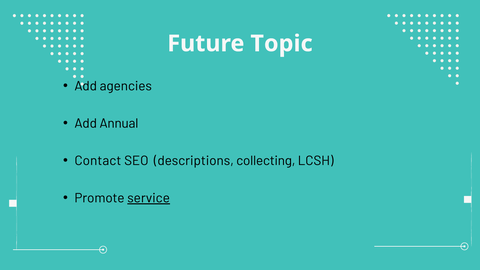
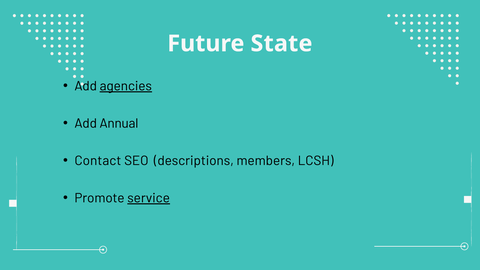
Topic: Topic -> State
agencies underline: none -> present
collecting: collecting -> members
